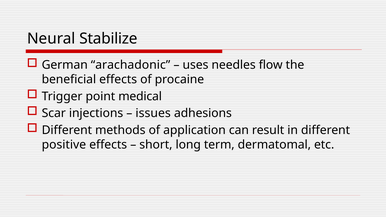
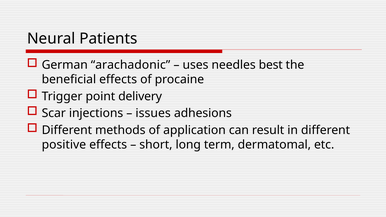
Stabilize: Stabilize -> Patients
flow: flow -> best
medical: medical -> delivery
